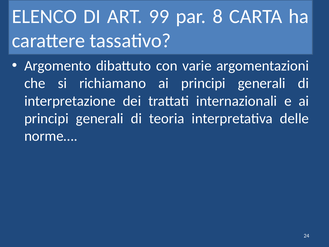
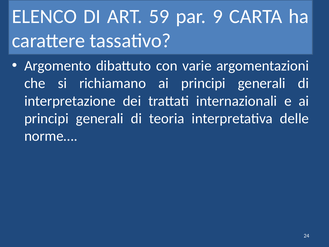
99: 99 -> 59
8: 8 -> 9
